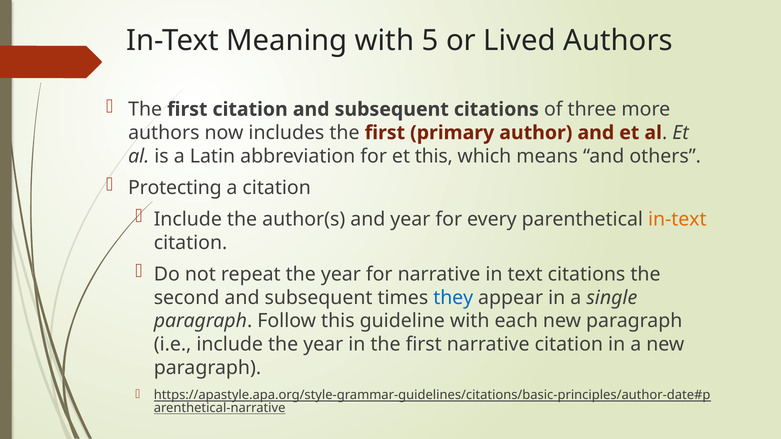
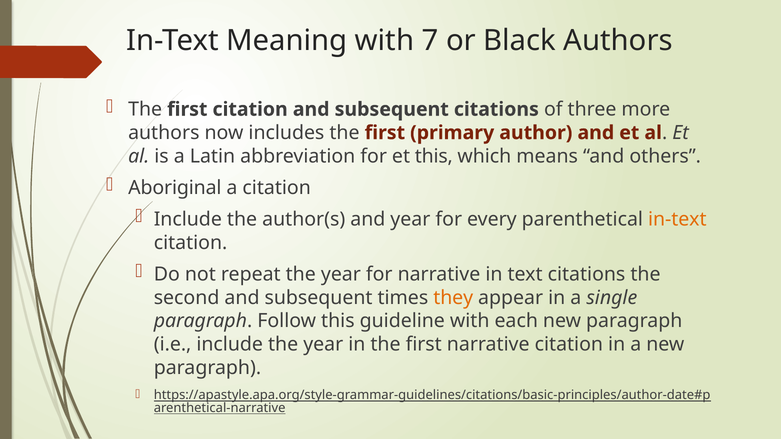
5: 5 -> 7
Lived: Lived -> Black
Protecting: Protecting -> Aboriginal
they colour: blue -> orange
